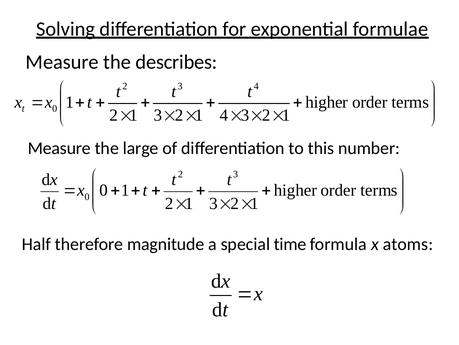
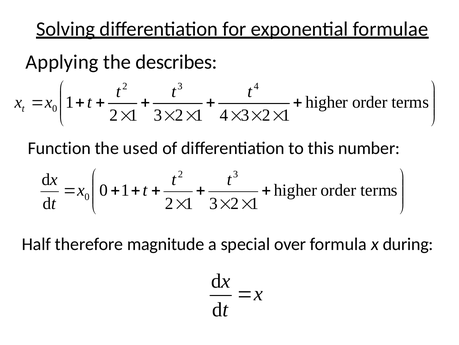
Measure at (62, 62): Measure -> Applying
Measure at (59, 148): Measure -> Function
large: large -> used
time: time -> over
atoms: atoms -> during
